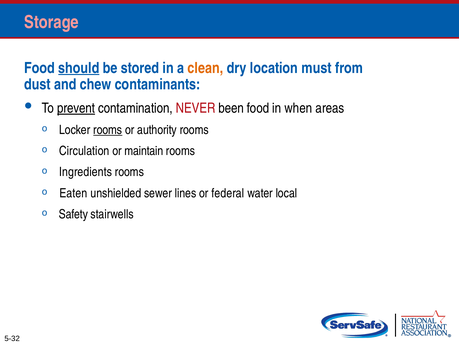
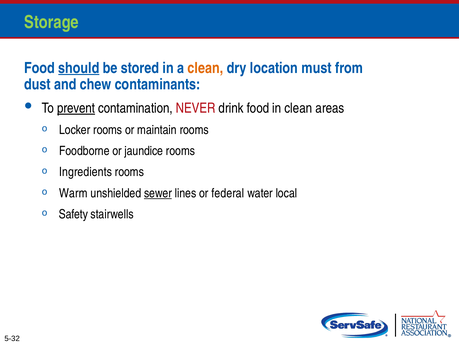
Storage colour: pink -> light green
been: been -> drink
in when: when -> clean
rooms at (108, 130) underline: present -> none
authority: authority -> maintain
Circulation: Circulation -> Foodborne
maintain: maintain -> jaundice
Eaten: Eaten -> Warm
sewer underline: none -> present
